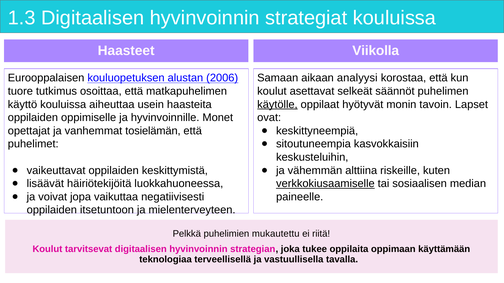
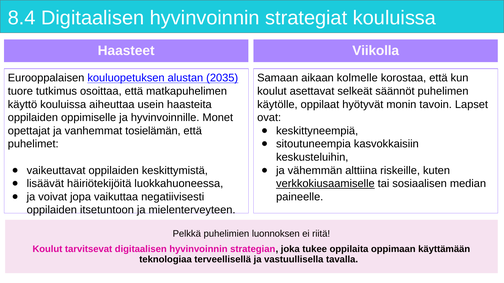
1.3: 1.3 -> 8.4
2006: 2006 -> 2035
analyysi: analyysi -> kolmelle
käytölle underline: present -> none
mukautettu: mukautettu -> luonnoksen
